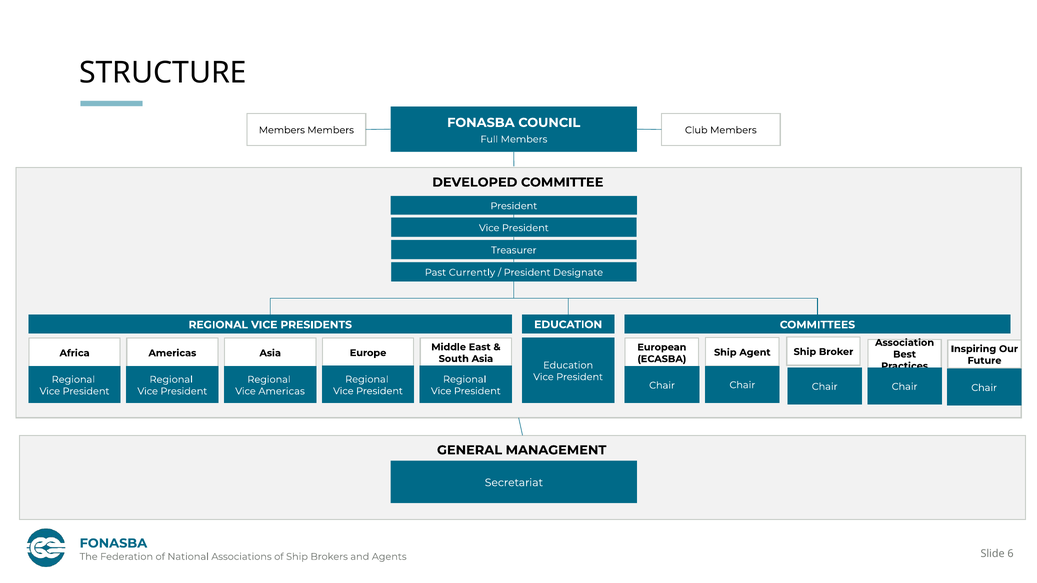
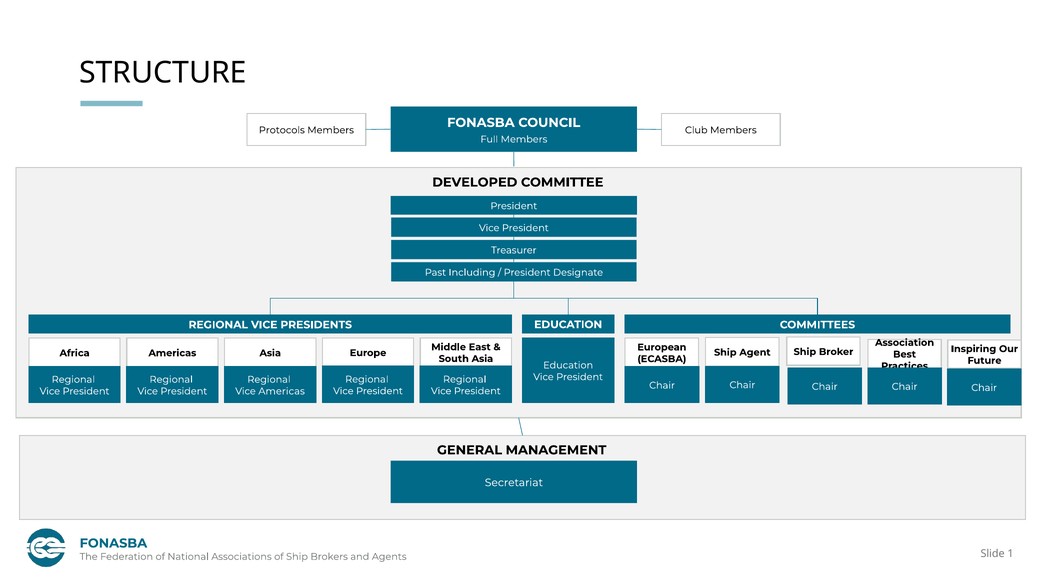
Members at (282, 130): Members -> Protocols
Currently: Currently -> Including
6: 6 -> 1
